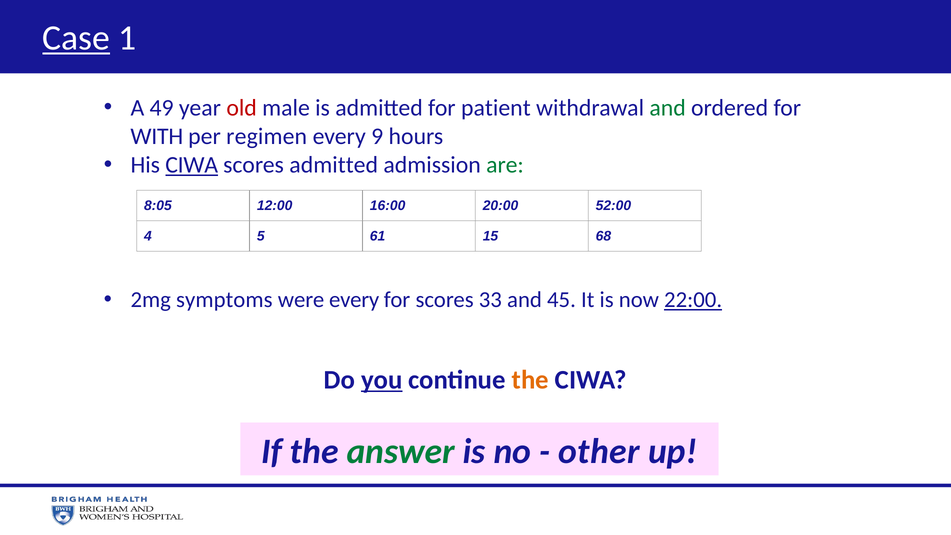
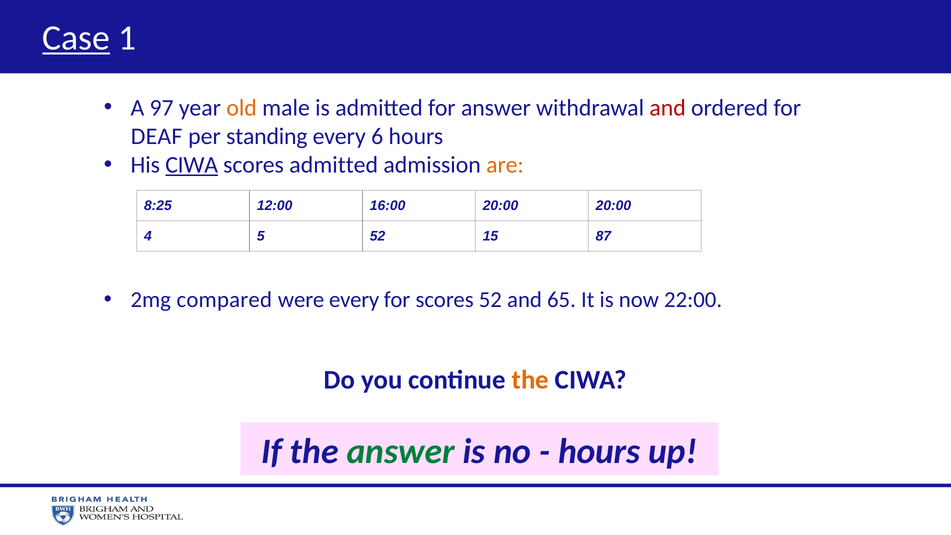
49: 49 -> 97
old colour: red -> orange
for patient: patient -> answer
and at (668, 108) colour: green -> red
WITH: WITH -> DEAF
regimen: regimen -> standing
9: 9 -> 6
are colour: green -> orange
8:05: 8:05 -> 8:25
20:00 52:00: 52:00 -> 20:00
5 61: 61 -> 52
68: 68 -> 87
symptoms: symptoms -> compared
scores 33: 33 -> 52
45: 45 -> 65
22:00 underline: present -> none
you underline: present -> none
other at (599, 451): other -> hours
